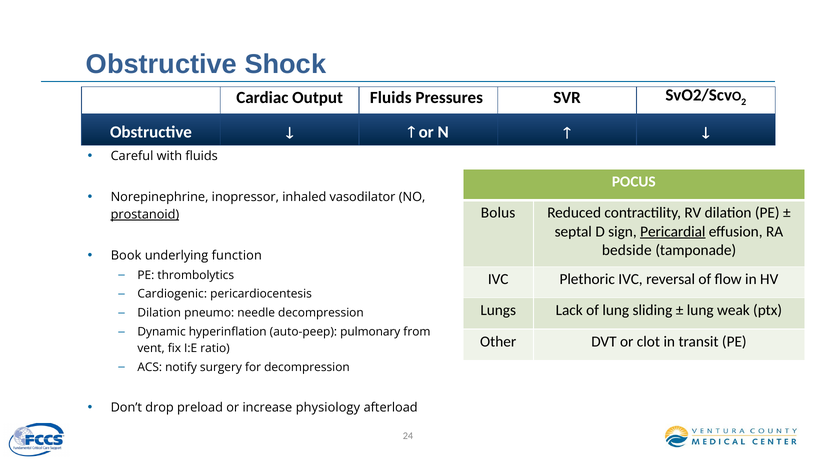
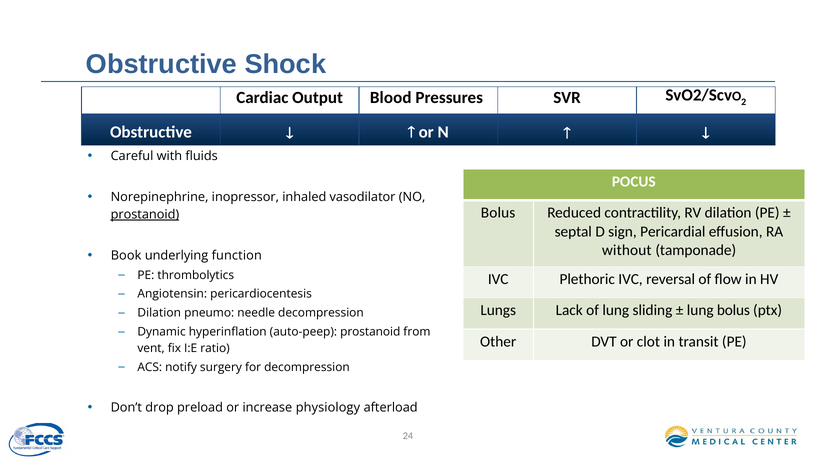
Output Fluids: Fluids -> Blood
Pericardial underline: present -> none
bedside: bedside -> without
Cardiogenic: Cardiogenic -> Angiotensin
lung weak: weak -> bolus
auto-peep pulmonary: pulmonary -> prostanoid
